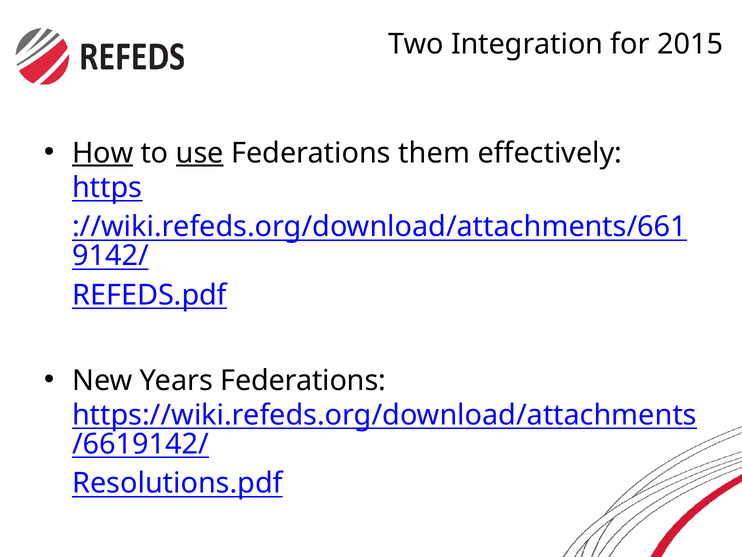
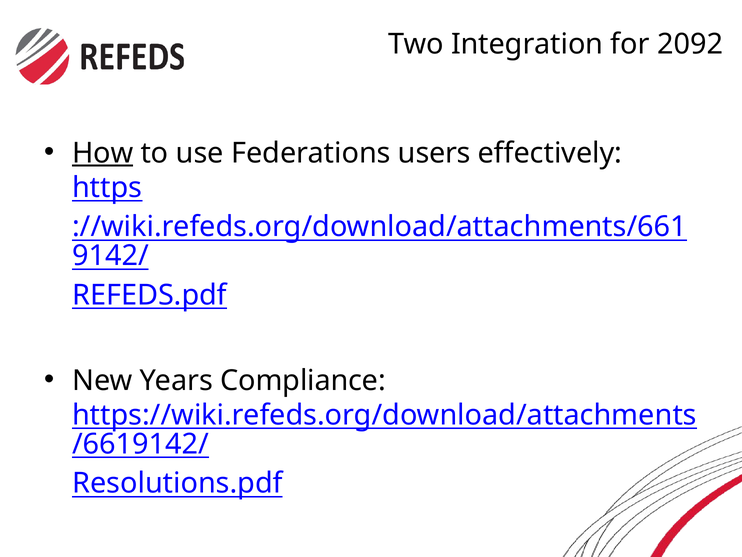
2015: 2015 -> 2092
use underline: present -> none
them: them -> users
Years Federations: Federations -> Compliance
